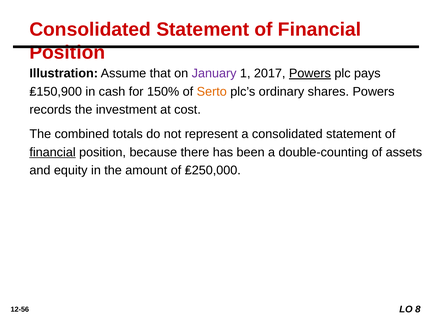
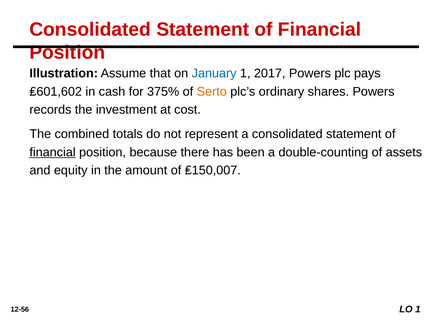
January colour: purple -> blue
Powers at (310, 73) underline: present -> none
₤150,900: ₤150,900 -> ₤601,602
150%: 150% -> 375%
₤250,000: ₤250,000 -> ₤150,007
LO 8: 8 -> 1
